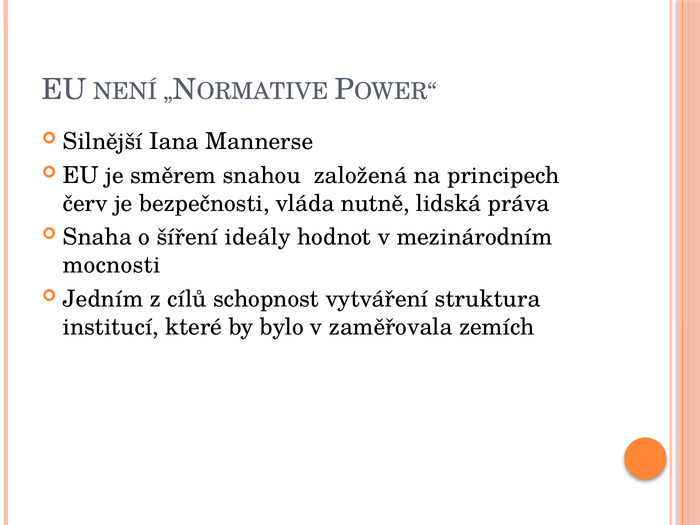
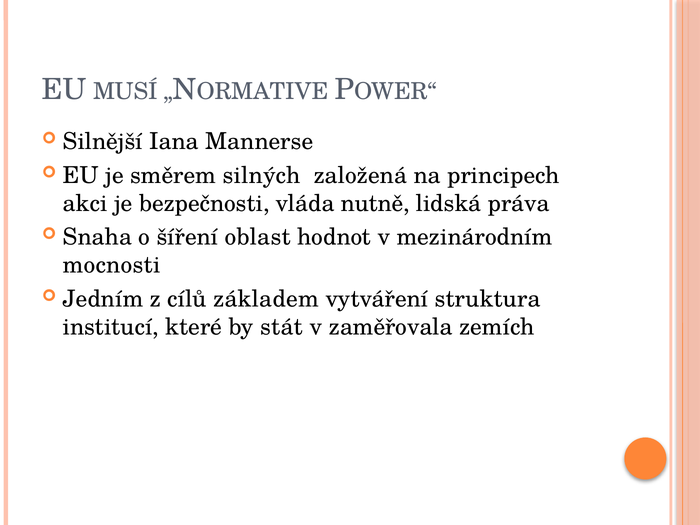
NENÍ: NENÍ -> MUSÍ
snahou: snahou -> silných
červ: červ -> akci
ideály: ideály -> oblast
schopnost: schopnost -> základem
bylo: bylo -> stát
